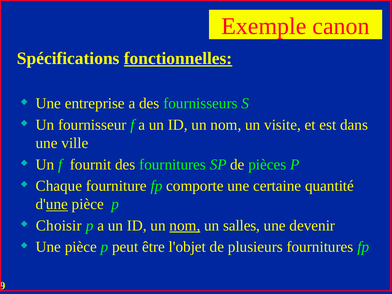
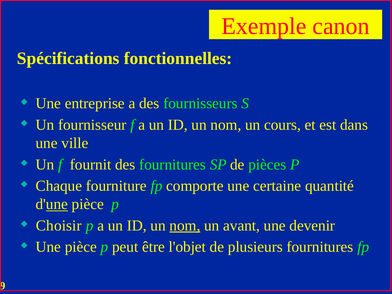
fonctionnelles underline: present -> none
visite: visite -> cours
salles: salles -> avant
